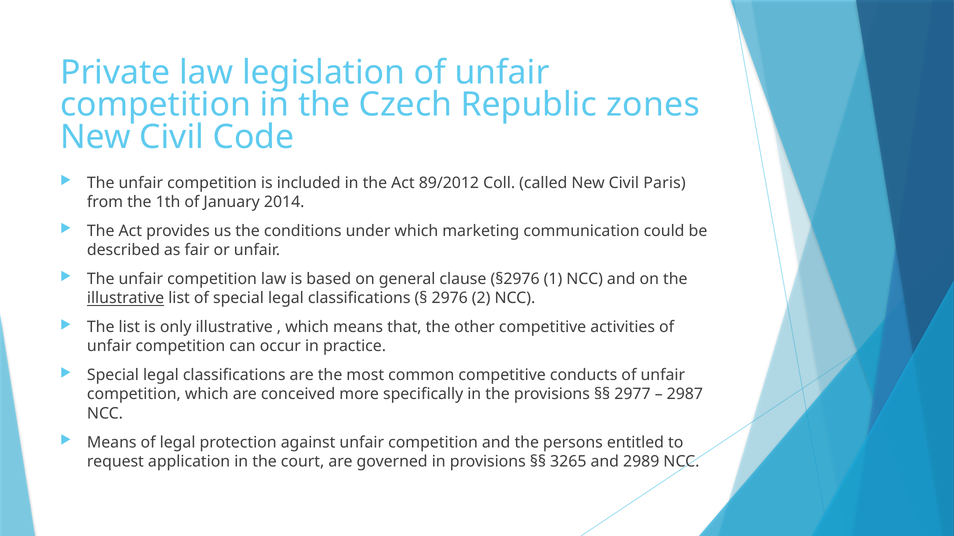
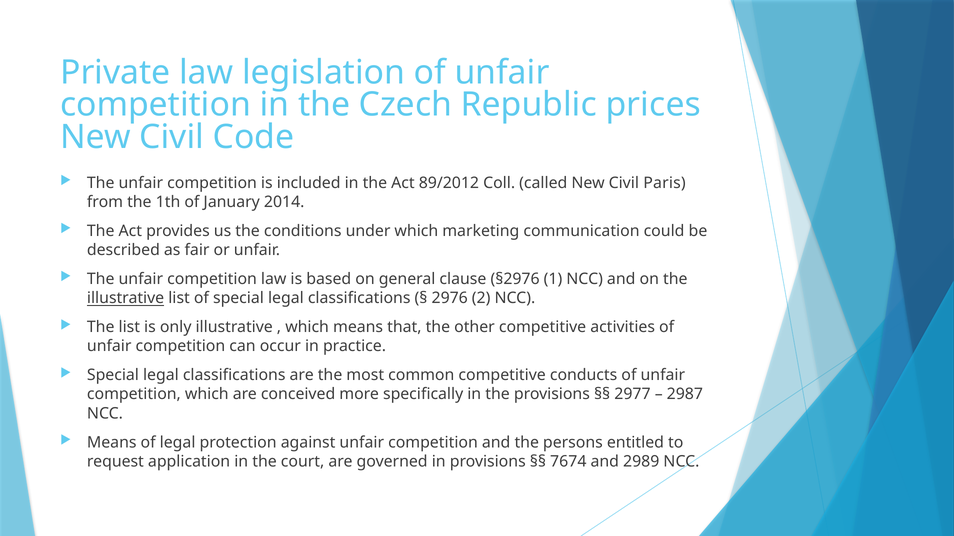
zones: zones -> prices
3265: 3265 -> 7674
